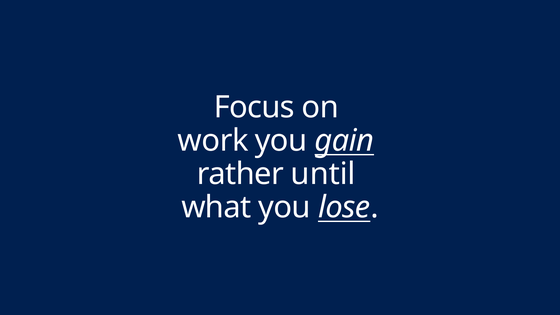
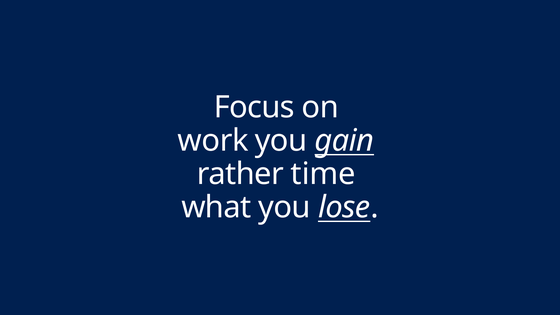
until: until -> time
